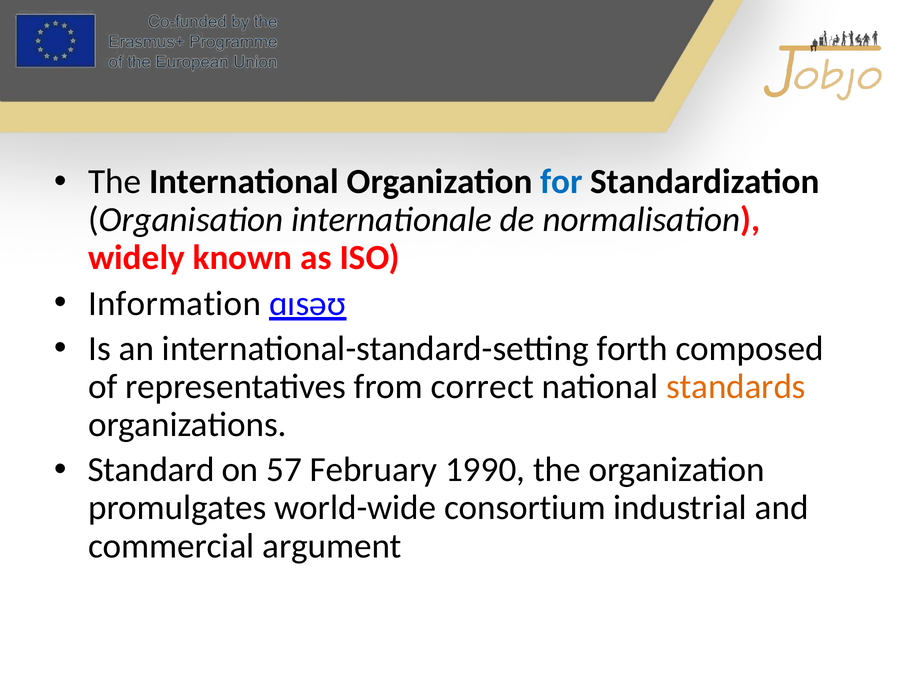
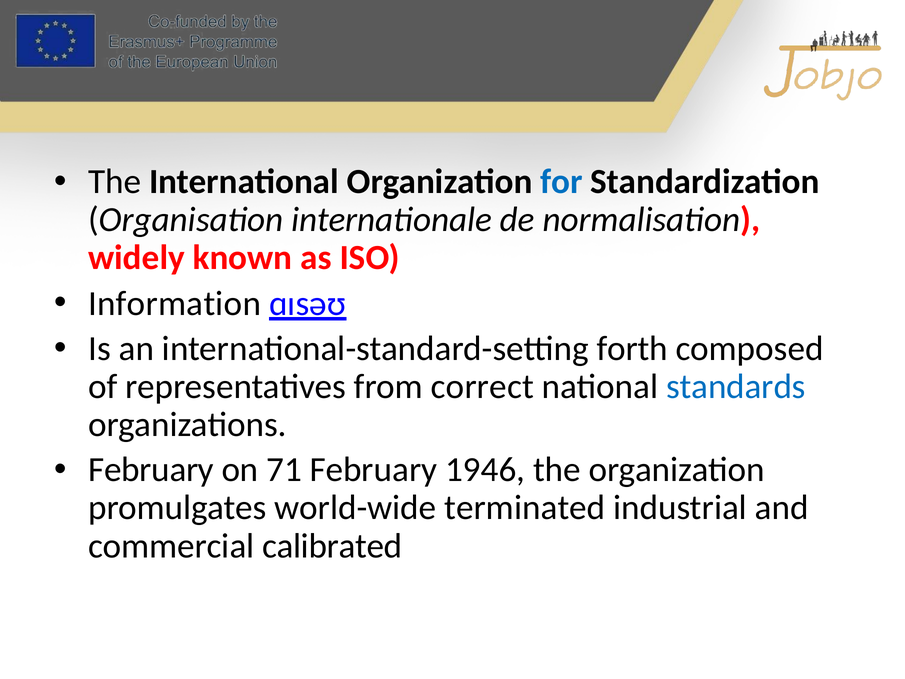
standards colour: orange -> blue
Standard at (151, 470): Standard -> February
57: 57 -> 71
1990: 1990 -> 1946
consortium: consortium -> terminated
argument: argument -> calibrated
